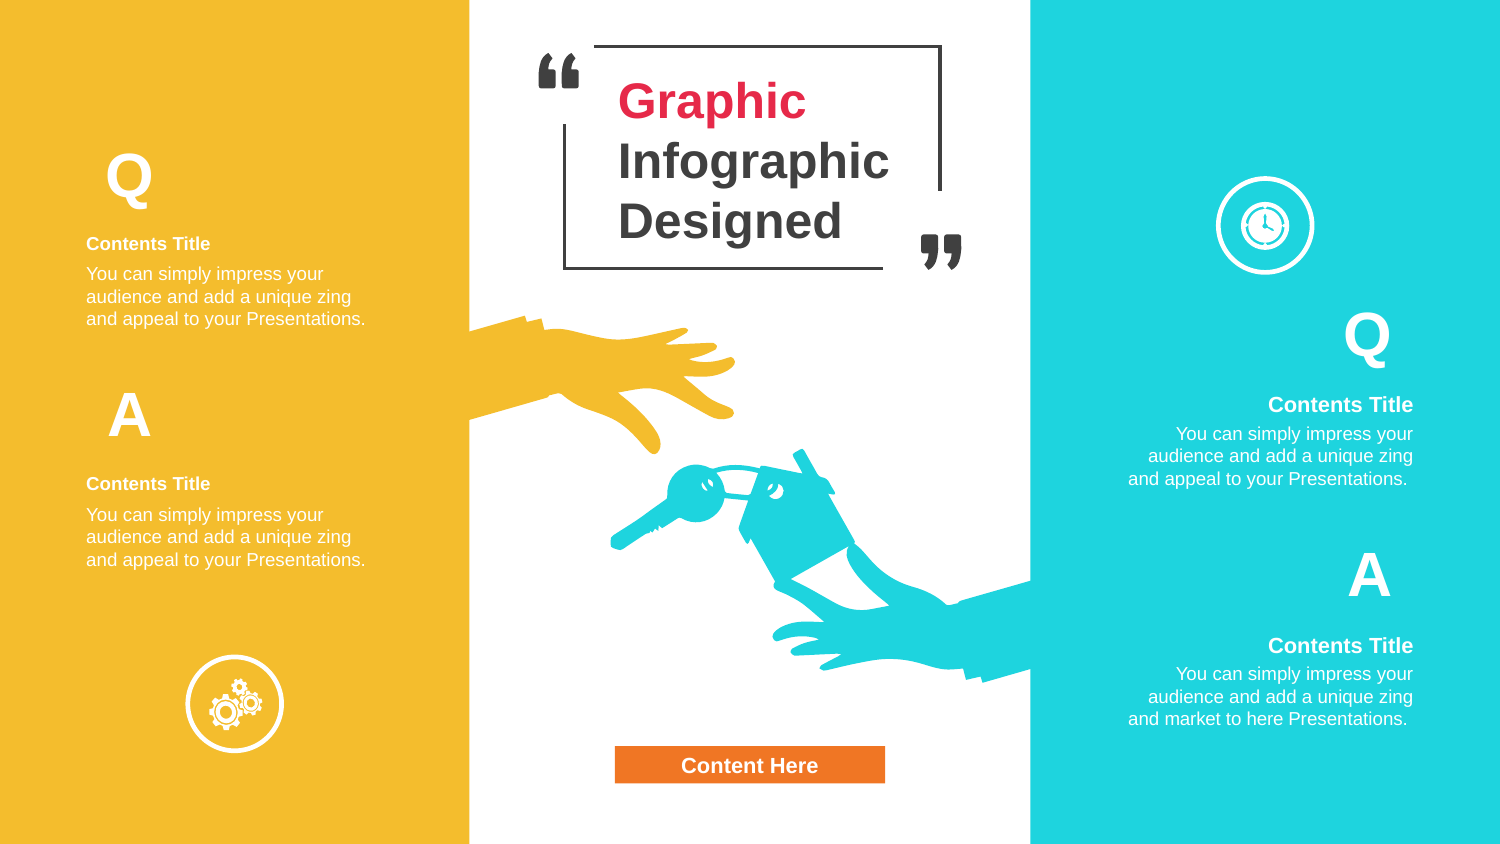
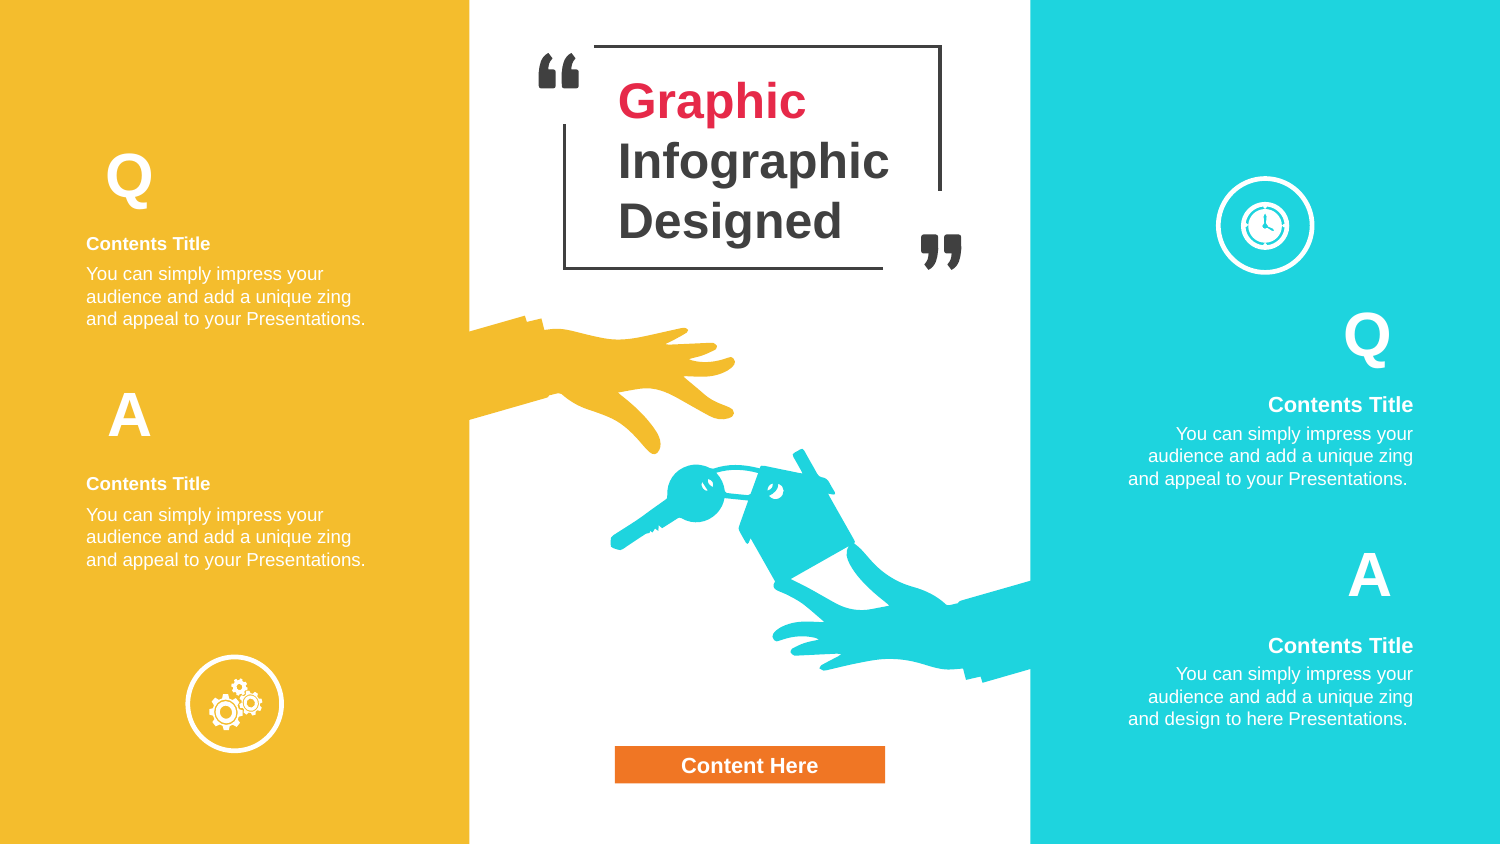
market: market -> design
